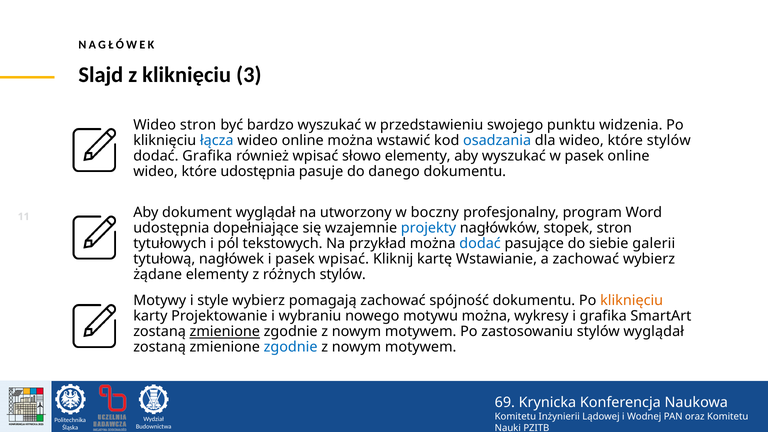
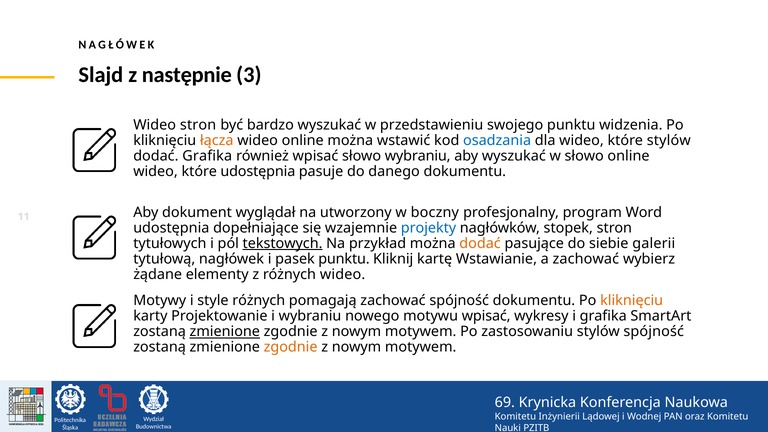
z kliknięciu: kliknięciu -> następnie
łącza colour: blue -> orange
słowo elementy: elementy -> wybraniu
w pasek: pasek -> słowo
tekstowych underline: none -> present
dodać at (480, 243) colour: blue -> orange
pasek wpisać: wpisać -> punktu
różnych stylów: stylów -> wideo
style wybierz: wybierz -> różnych
motywu można: można -> wpisać
stylów wyglądał: wyglądał -> spójność
zgodnie at (291, 347) colour: blue -> orange
